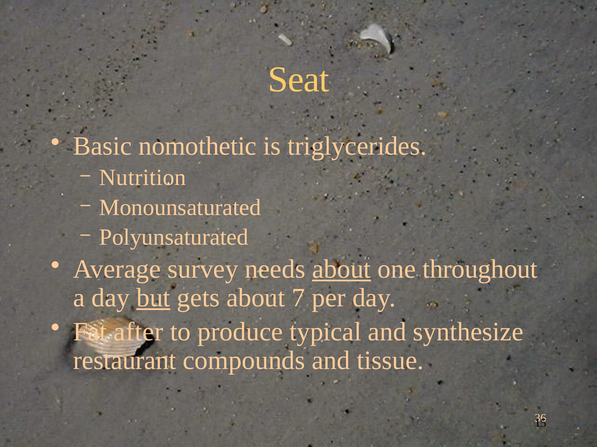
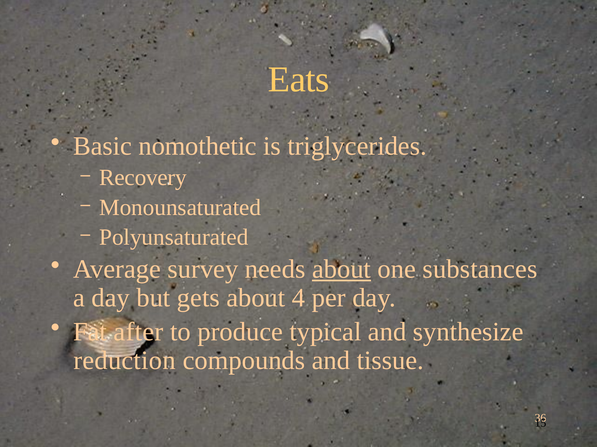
Seat: Seat -> Eats
Nutrition: Nutrition -> Recovery
throughout: throughout -> substances
but underline: present -> none
7: 7 -> 4
restaurant: restaurant -> reduction
